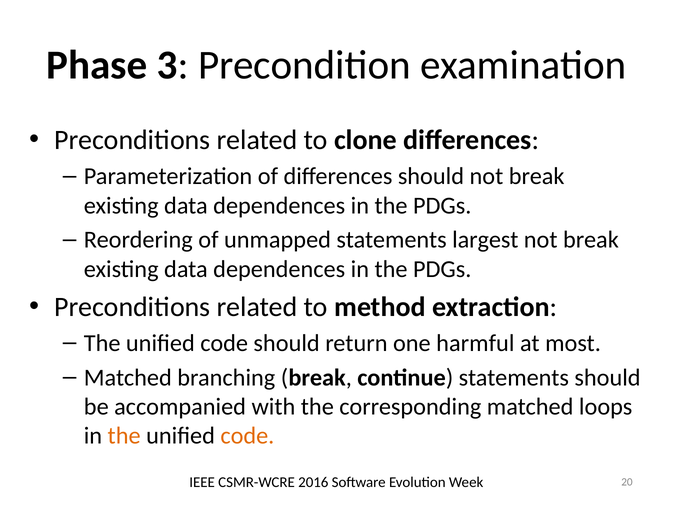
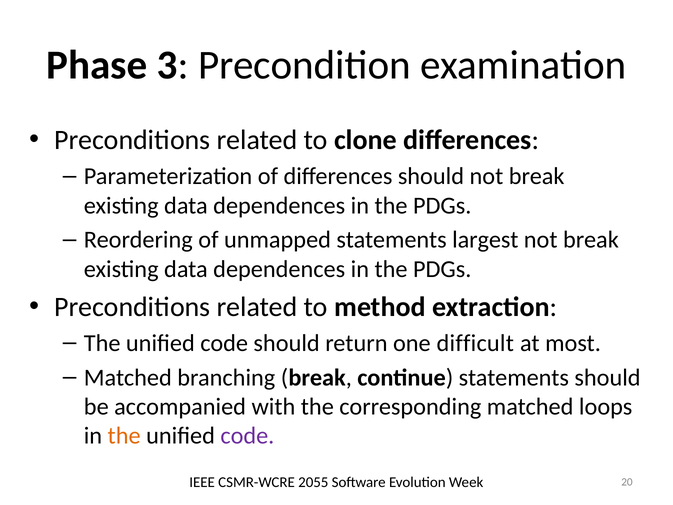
harmful: harmful -> difficult
code at (247, 436) colour: orange -> purple
2016: 2016 -> 2055
